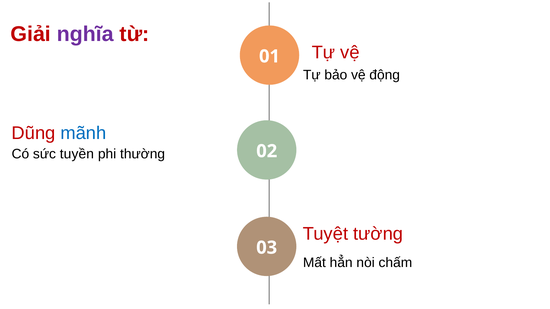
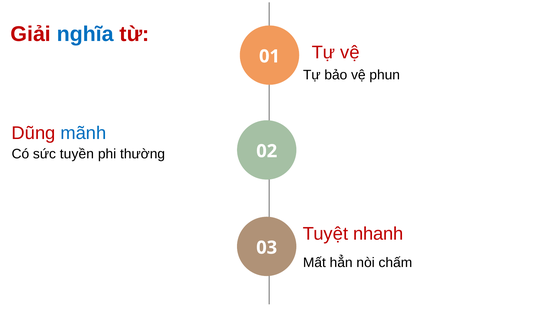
nghĩa colour: purple -> blue
động: động -> phun
tường: tường -> nhanh
